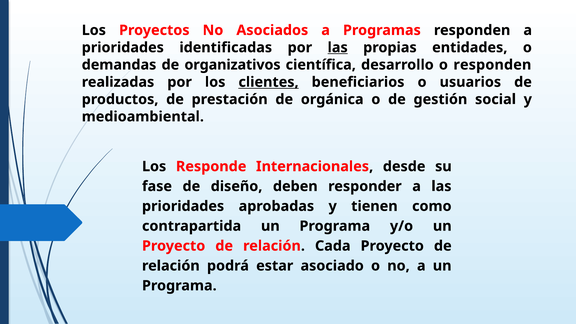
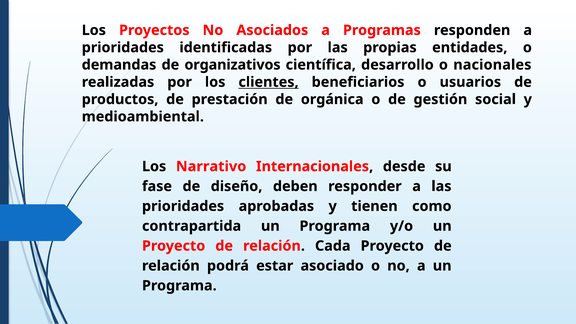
las at (338, 48) underline: present -> none
o responden: responden -> nacionales
Responde: Responde -> Narrativo
